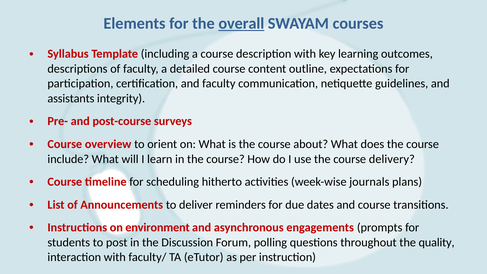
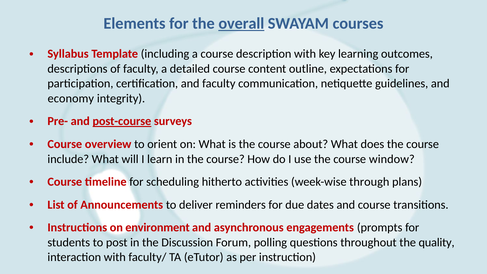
assistants: assistants -> economy
post-course underline: none -> present
delivery: delivery -> window
journals: journals -> through
